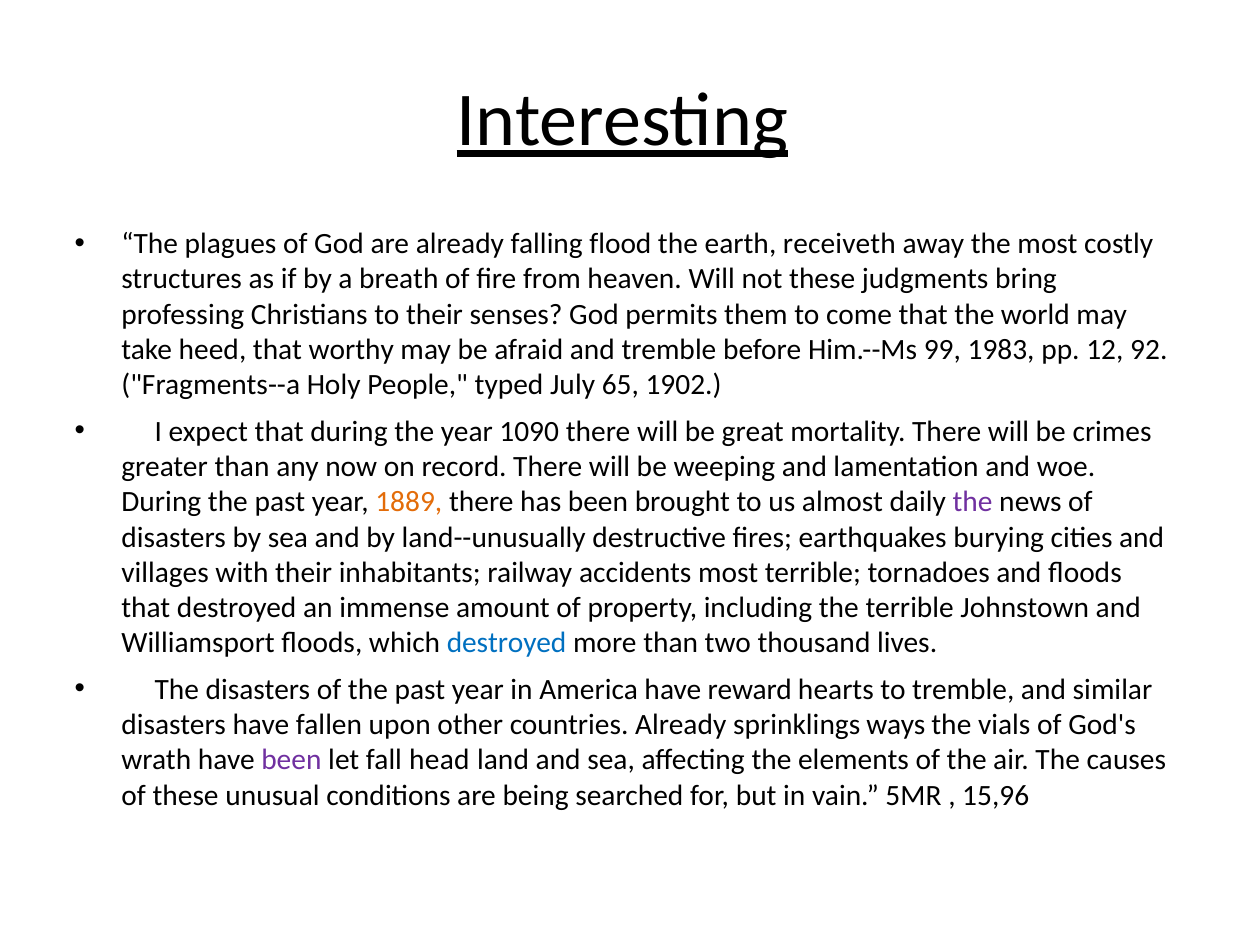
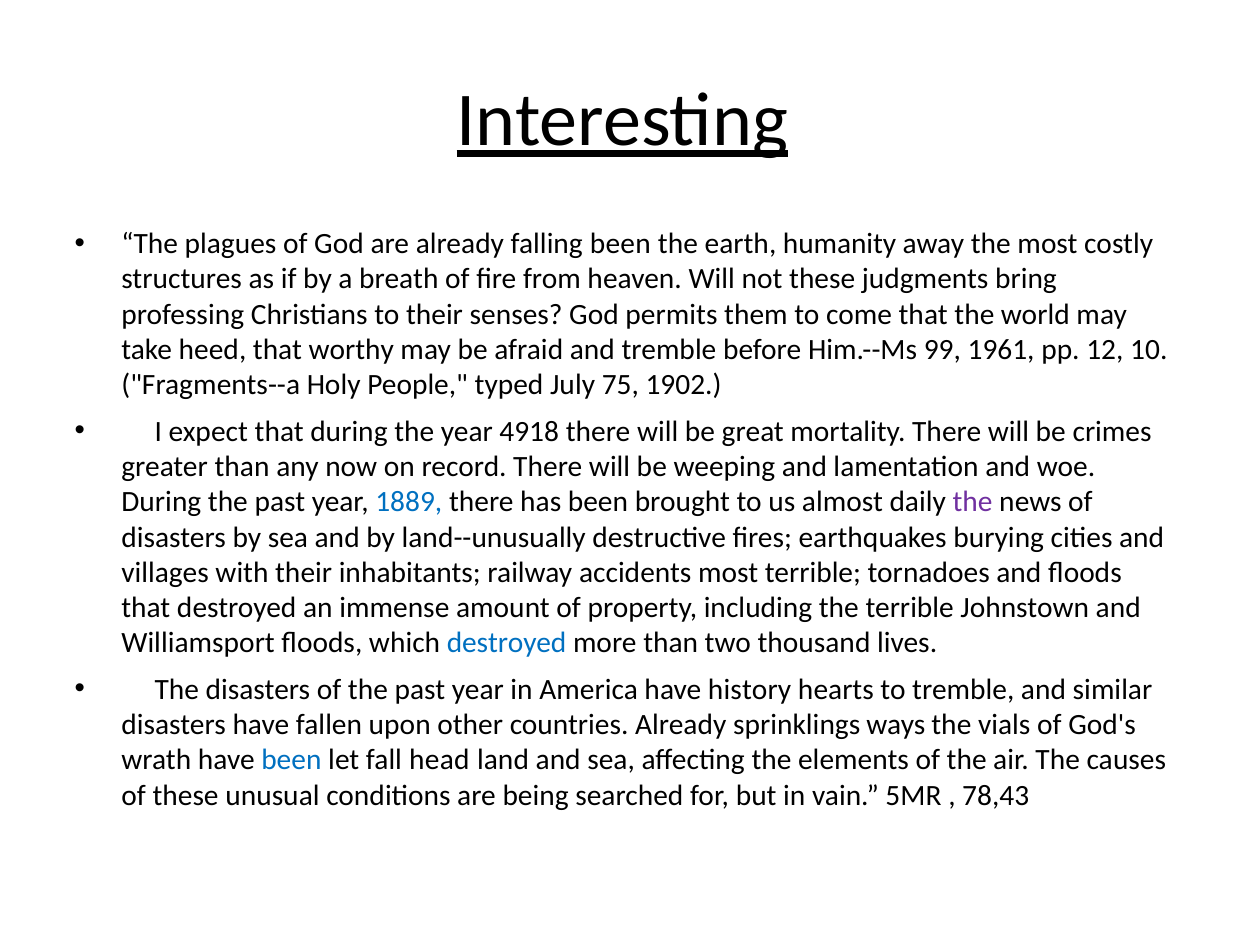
falling flood: flood -> been
receiveth: receiveth -> humanity
1983: 1983 -> 1961
92: 92 -> 10
65: 65 -> 75
1090: 1090 -> 4918
1889 colour: orange -> blue
reward: reward -> history
been at (291, 760) colour: purple -> blue
15,96: 15,96 -> 78,43
